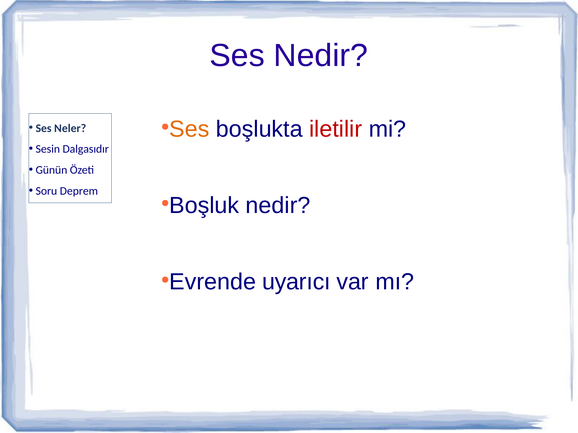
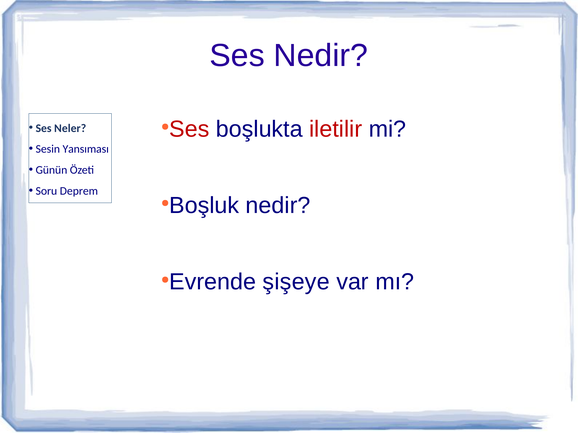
Ses at (189, 129) colour: orange -> red
Dalgasıdır: Dalgasıdır -> Yansıması
uyarıcı: uyarıcı -> şişeye
